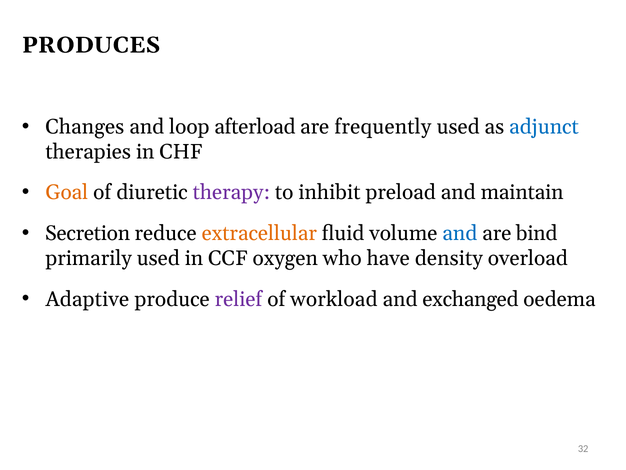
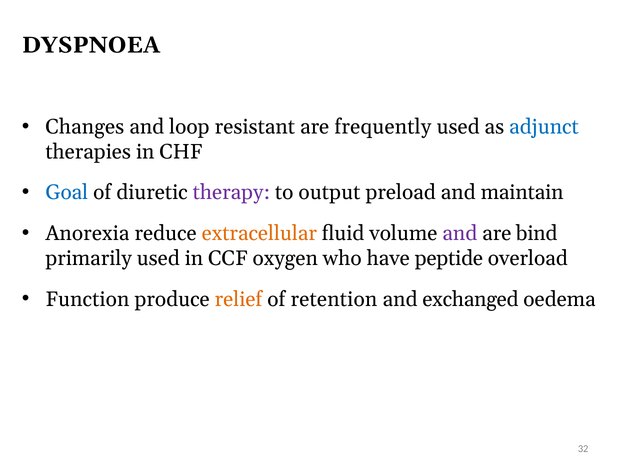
PRODUCES: PRODUCES -> DYSPNOEA
afterload: afterload -> resistant
Goal colour: orange -> blue
inhibit: inhibit -> output
Secretion: Secretion -> Anorexia
and at (460, 233) colour: blue -> purple
density: density -> peptide
Adaptive: Adaptive -> Function
relief colour: purple -> orange
workload: workload -> retention
